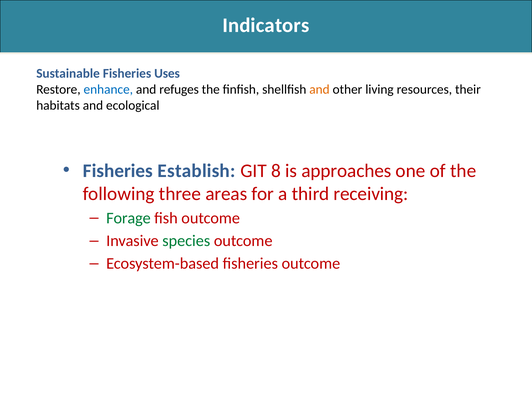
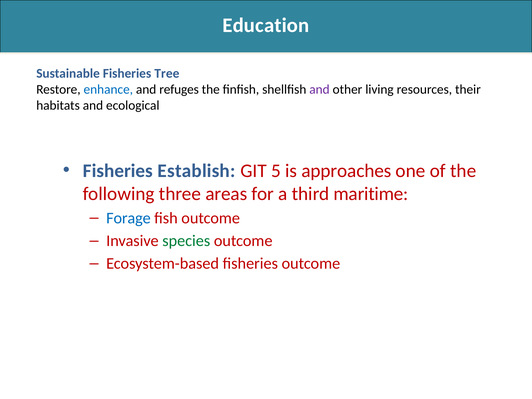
Indicators: Indicators -> Education
Uses: Uses -> Tree
and at (319, 90) colour: orange -> purple
8: 8 -> 5
receiving: receiving -> maritime
Forage colour: green -> blue
